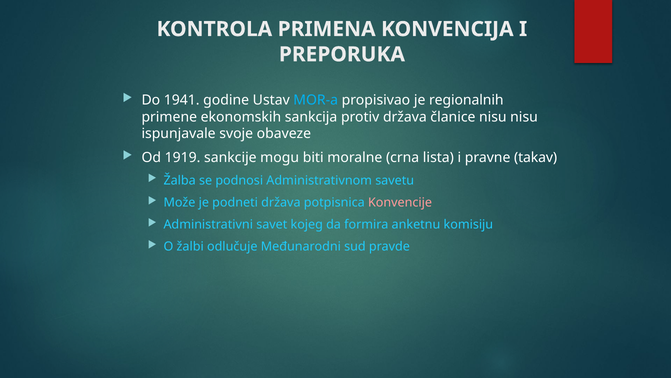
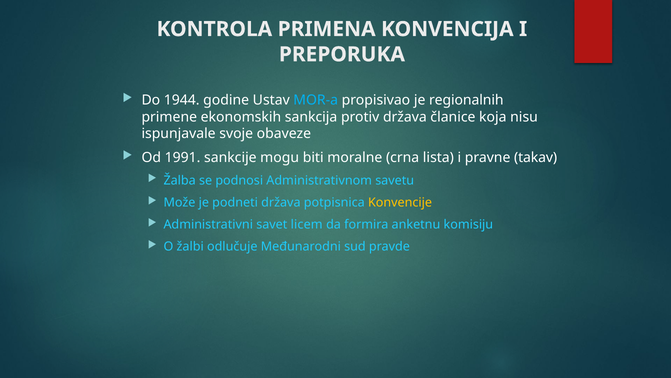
1941: 1941 -> 1944
članice nisu: nisu -> koja
1919: 1919 -> 1991
Konvencije colour: pink -> yellow
kojeg: kojeg -> licem
